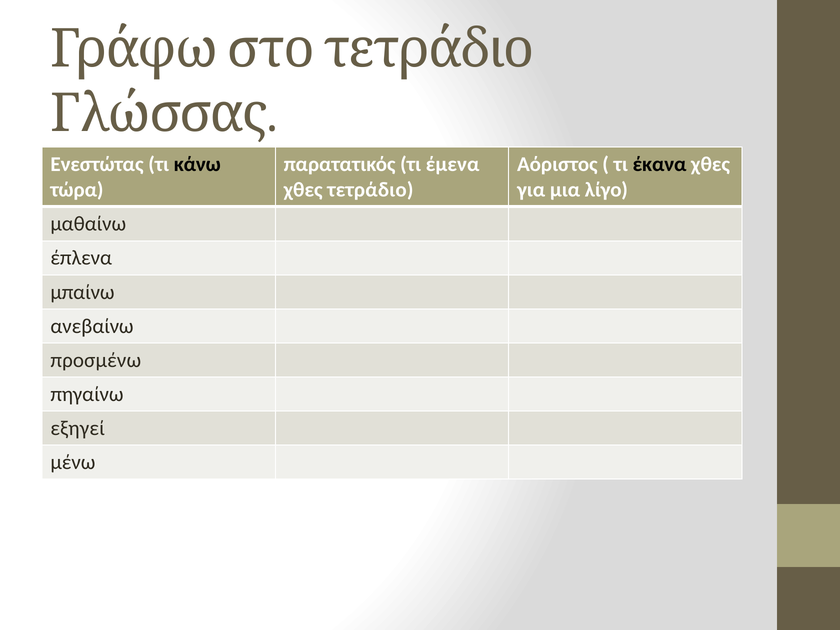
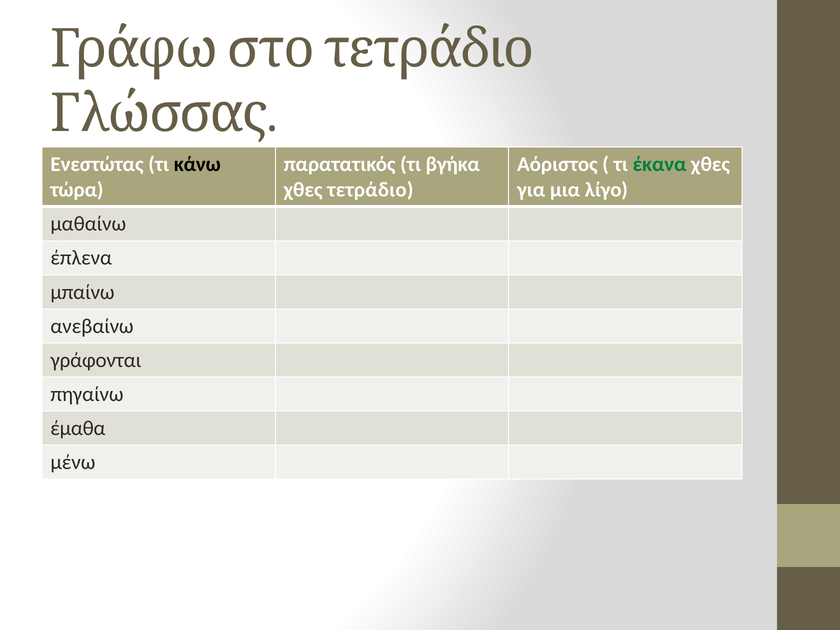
έμενα: έμενα -> βγήκα
έκανα colour: black -> green
προσμένω: προσμένω -> γράφονται
εξηγεί: εξηγεί -> έμαθα
